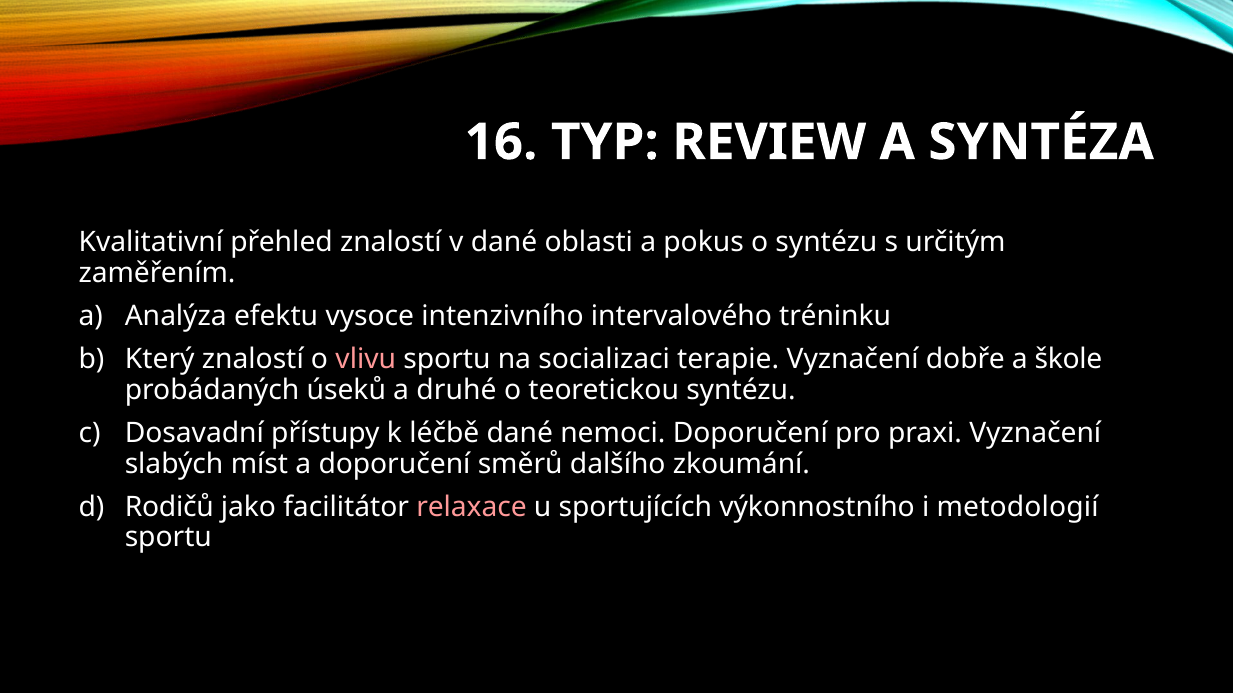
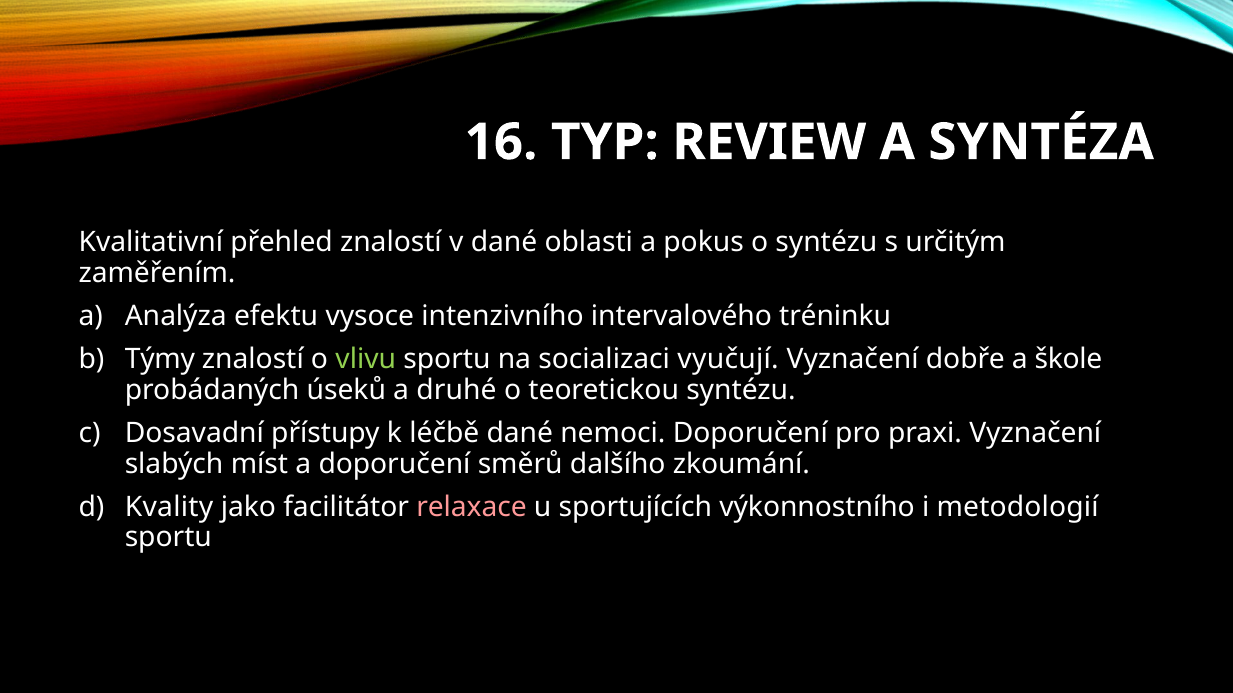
Který: Který -> Týmy
vlivu colour: pink -> light green
terapie: terapie -> vyučují
Rodičů: Rodičů -> Kvality
